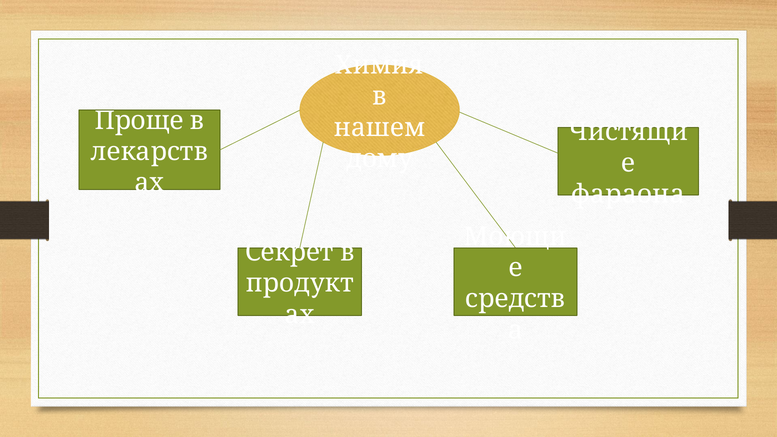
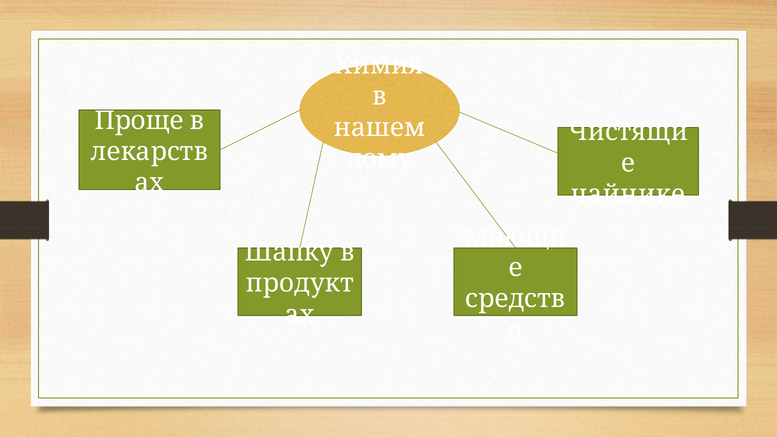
фараона: фараона -> чайнике
Секрет: Секрет -> Шапку
